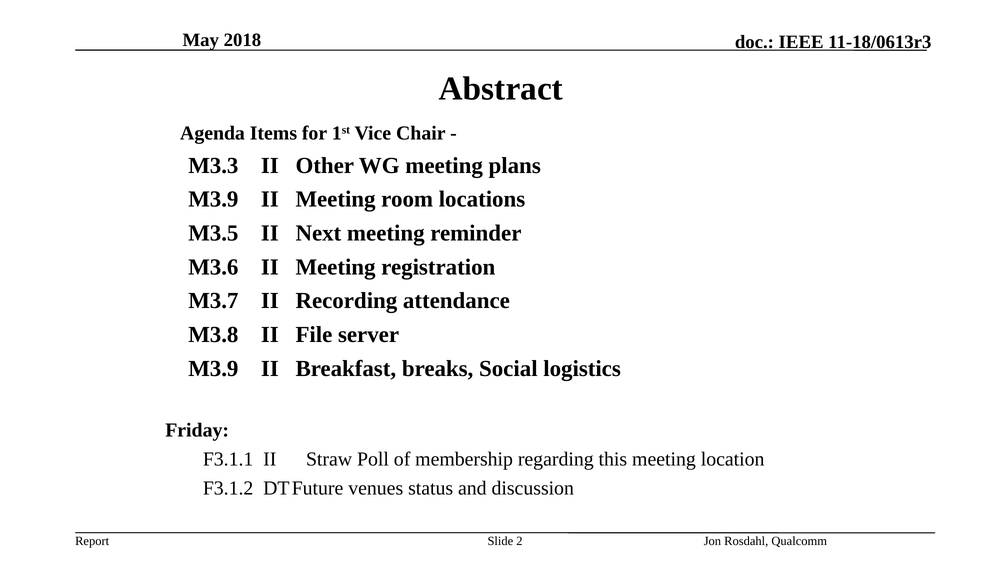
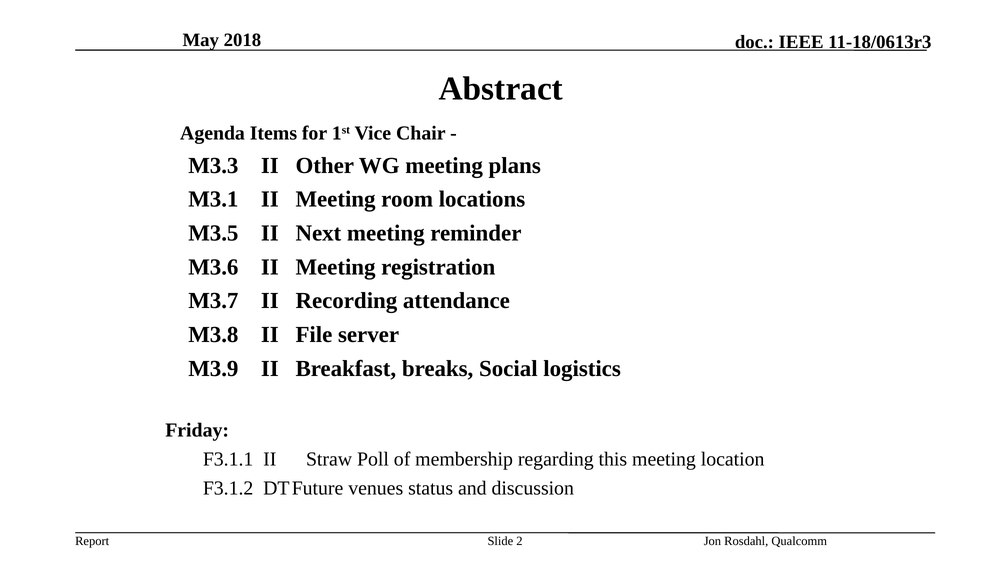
M3.9 at (213, 199): M3.9 -> M3.1
